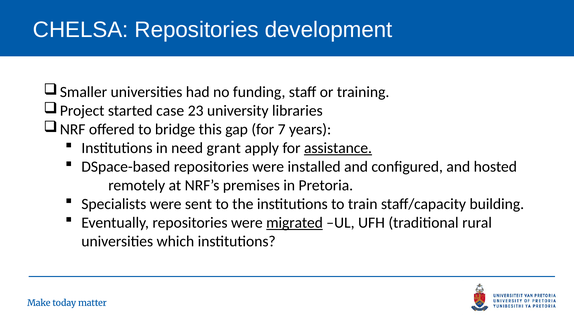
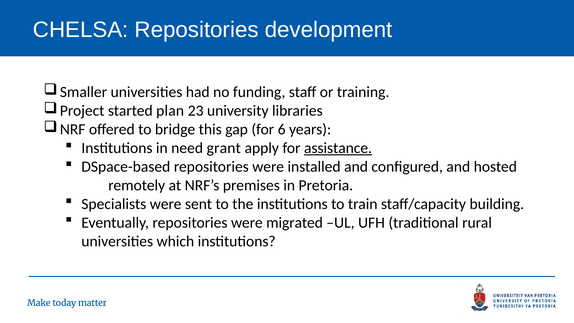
case: case -> plan
7: 7 -> 6
migrated underline: present -> none
